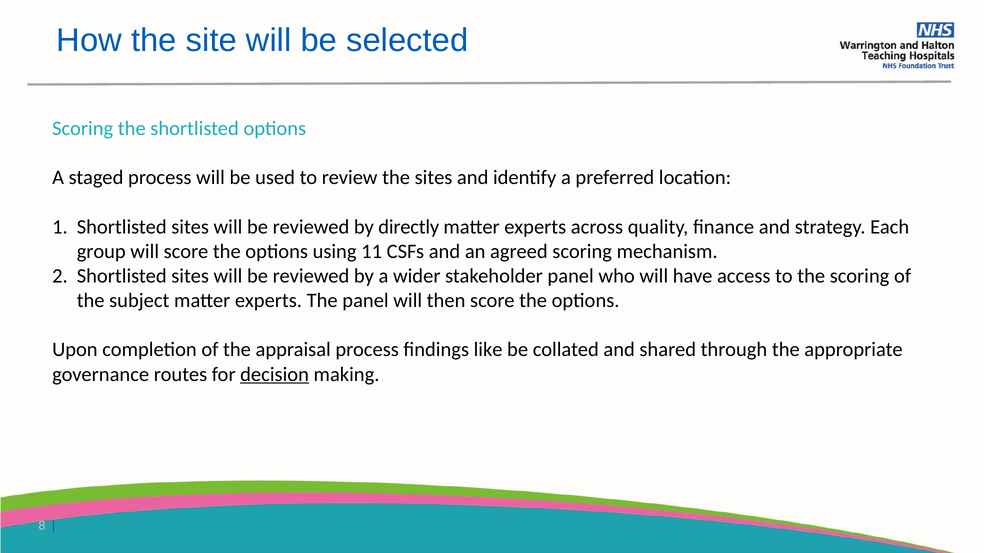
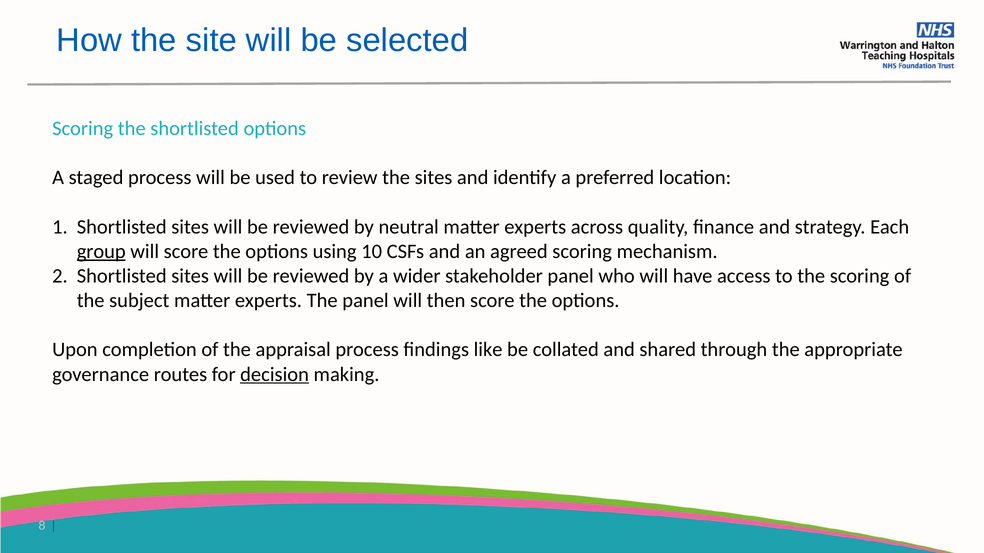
directly: directly -> neutral
group underline: none -> present
11: 11 -> 10
